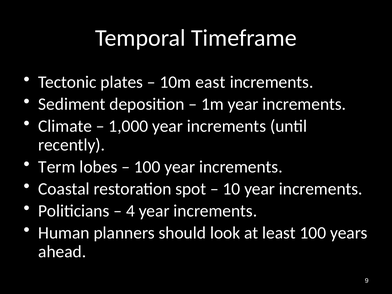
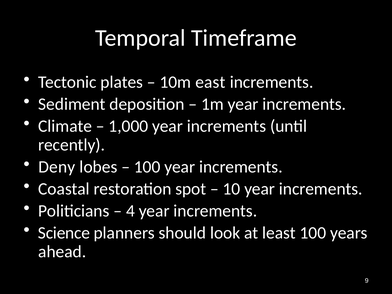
Term: Term -> Deny
Human: Human -> Science
